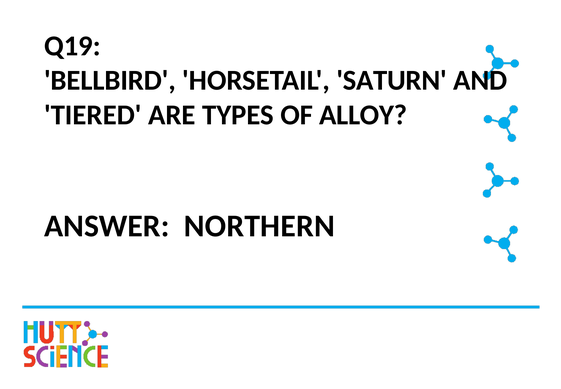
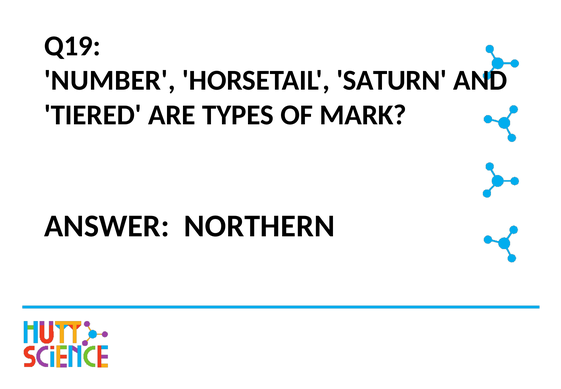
BELLBIRD: BELLBIRD -> NUMBER
ALLOY: ALLOY -> MARK
